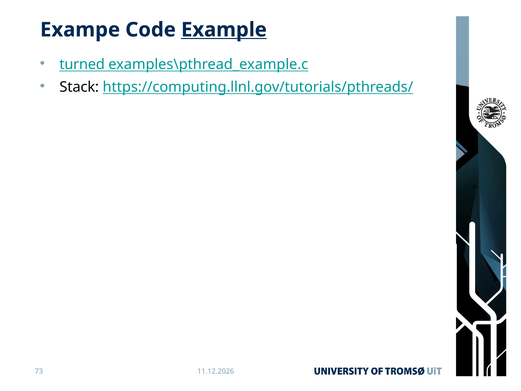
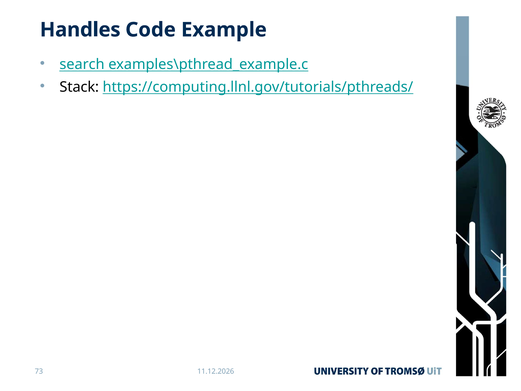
Exampe: Exampe -> Handles
Example underline: present -> none
turned: turned -> search
